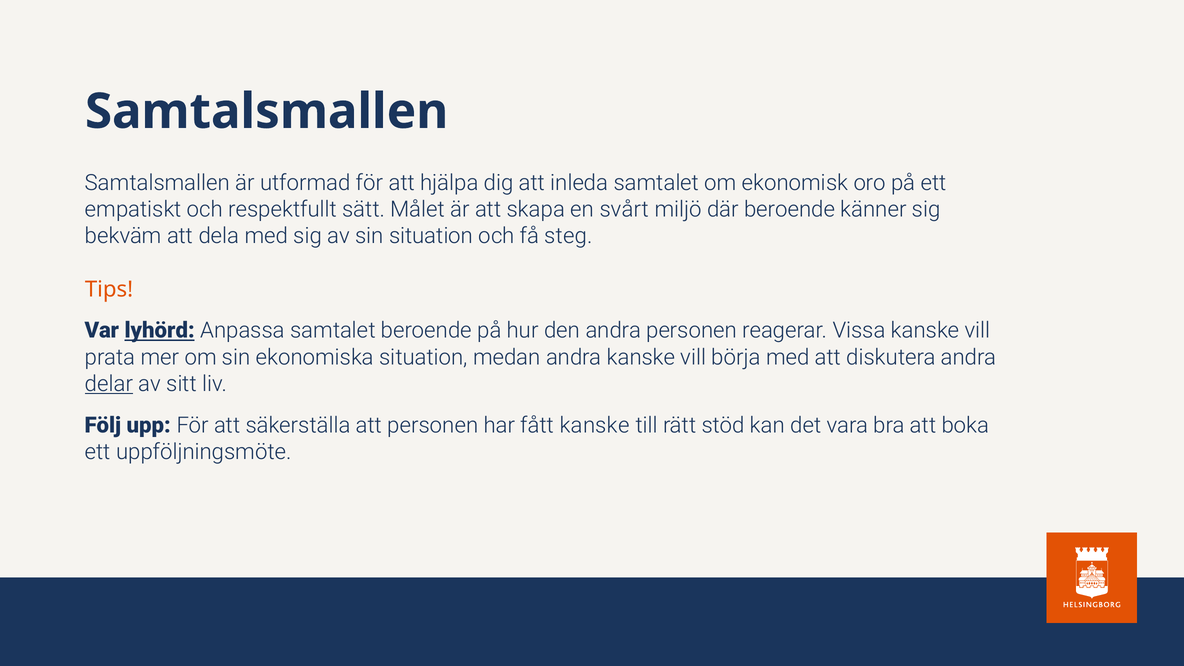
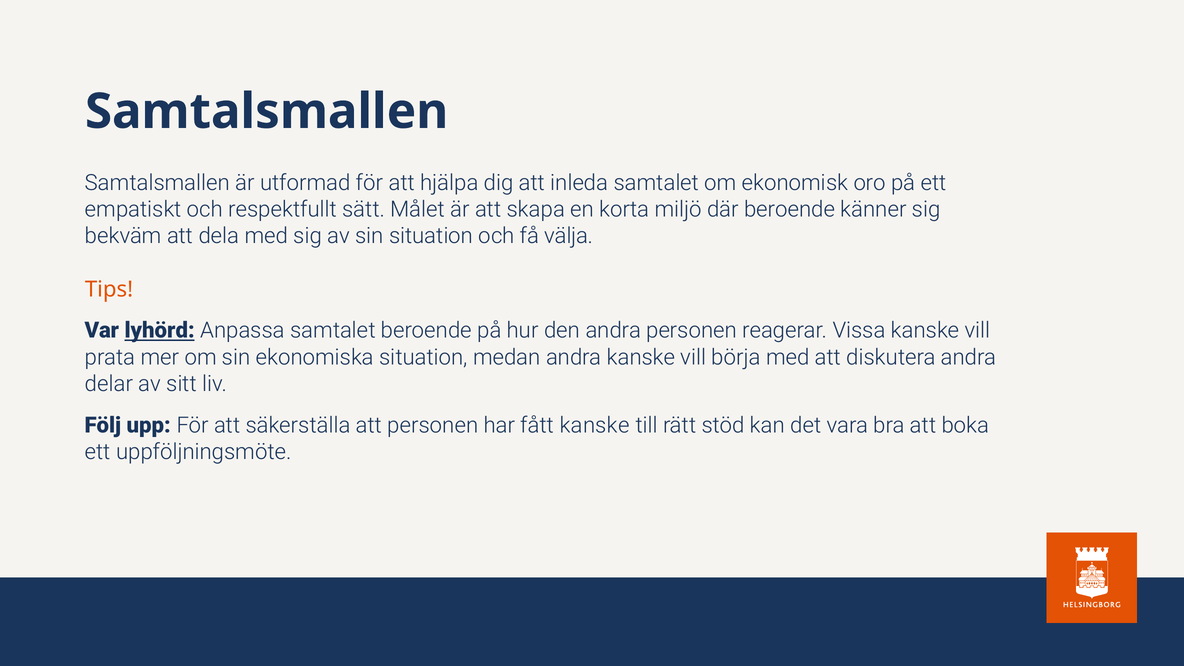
svårt: svårt -> korta
steg: steg -> välja
delar underline: present -> none
